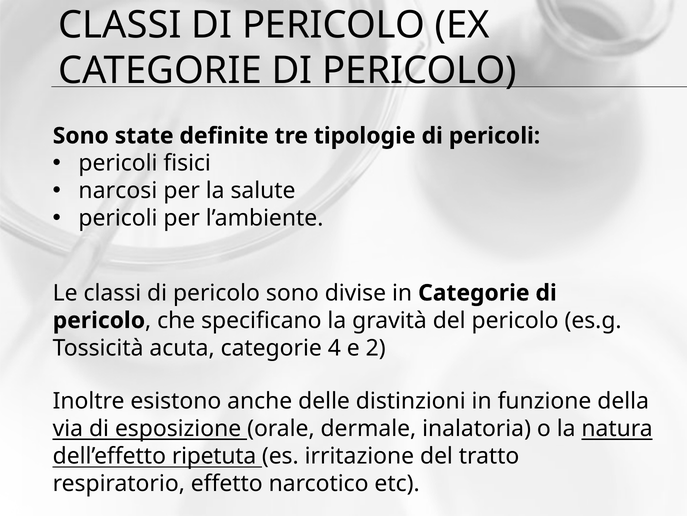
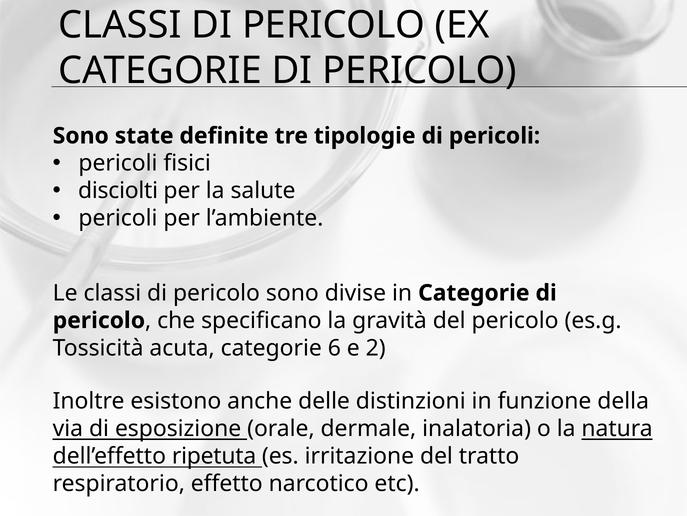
narcosi: narcosi -> disciolti
4: 4 -> 6
